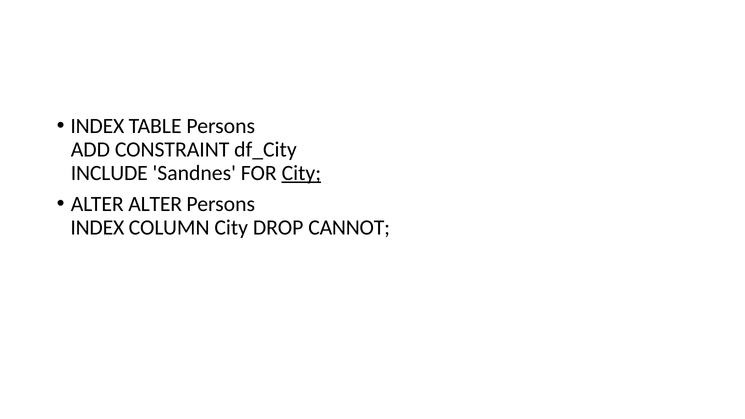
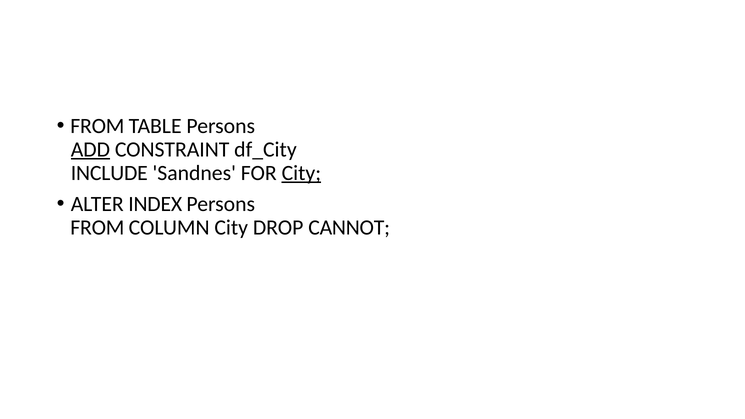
INDEX at (97, 126): INDEX -> FROM
ADD underline: none -> present
ALTER ALTER: ALTER -> INDEX
INDEX at (97, 228): INDEX -> FROM
